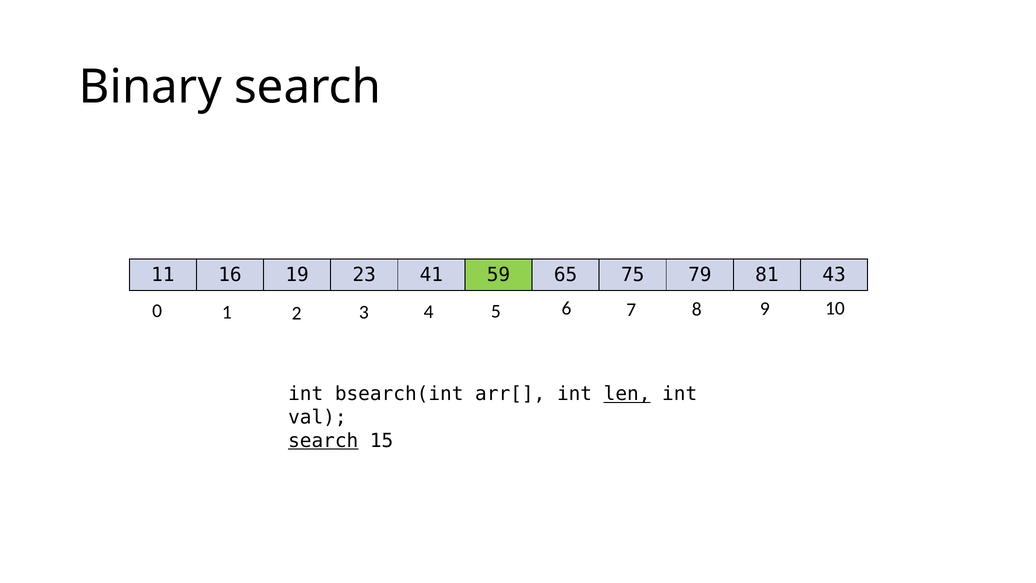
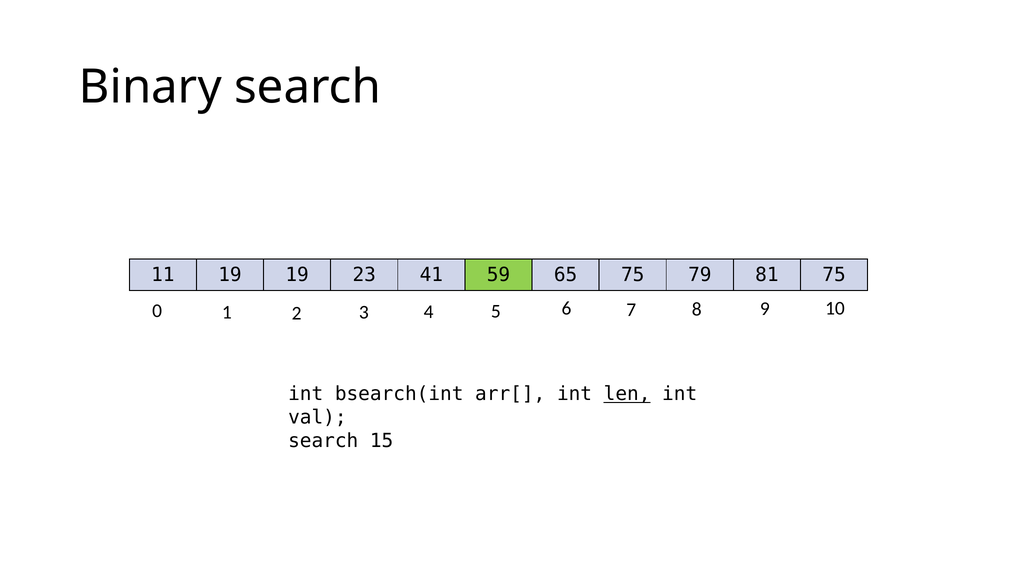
11 16: 16 -> 19
81 43: 43 -> 75
search at (323, 440) underline: present -> none
